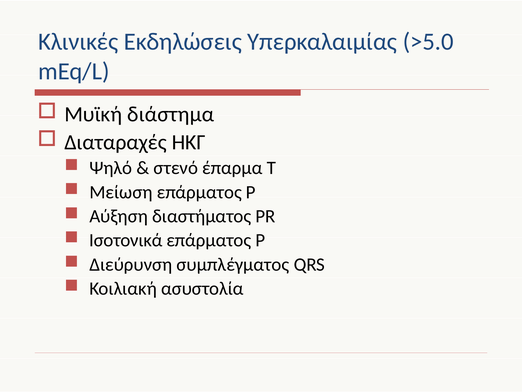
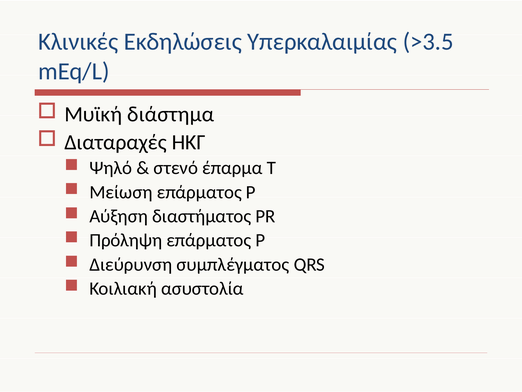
>5.0: >5.0 -> >3.5
Ισοτονικά: Ισοτονικά -> Πρόληψη
